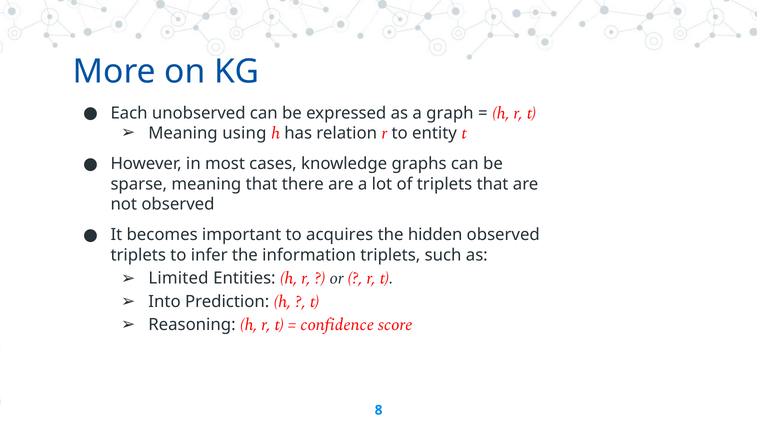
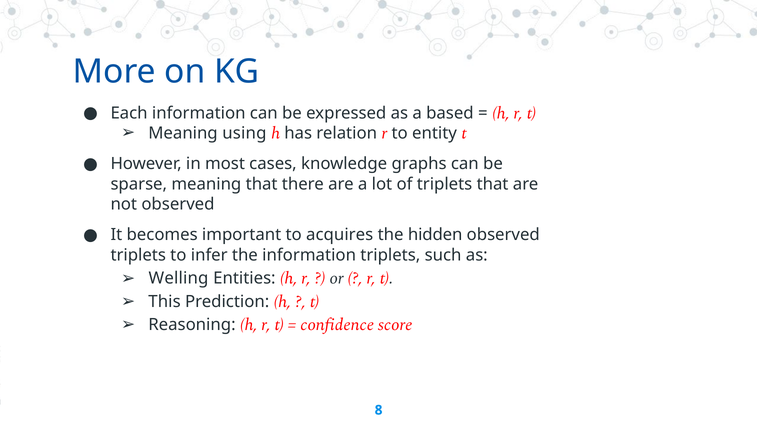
Each unobserved: unobserved -> information
graph: graph -> based
Limited: Limited -> Welling
Into: Into -> This
